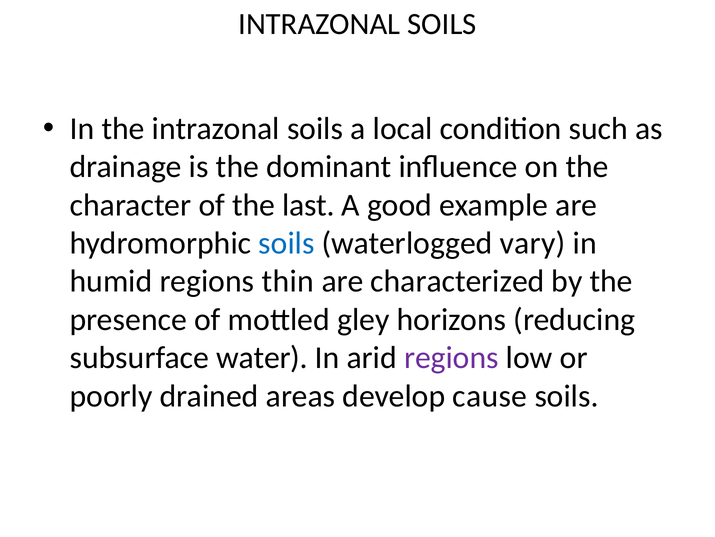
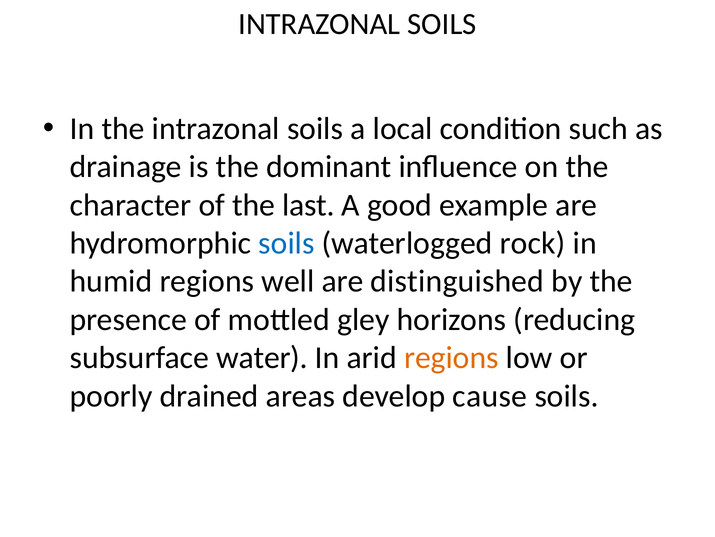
vary: vary -> rock
thin: thin -> well
characterized: characterized -> distinguished
regions at (451, 357) colour: purple -> orange
